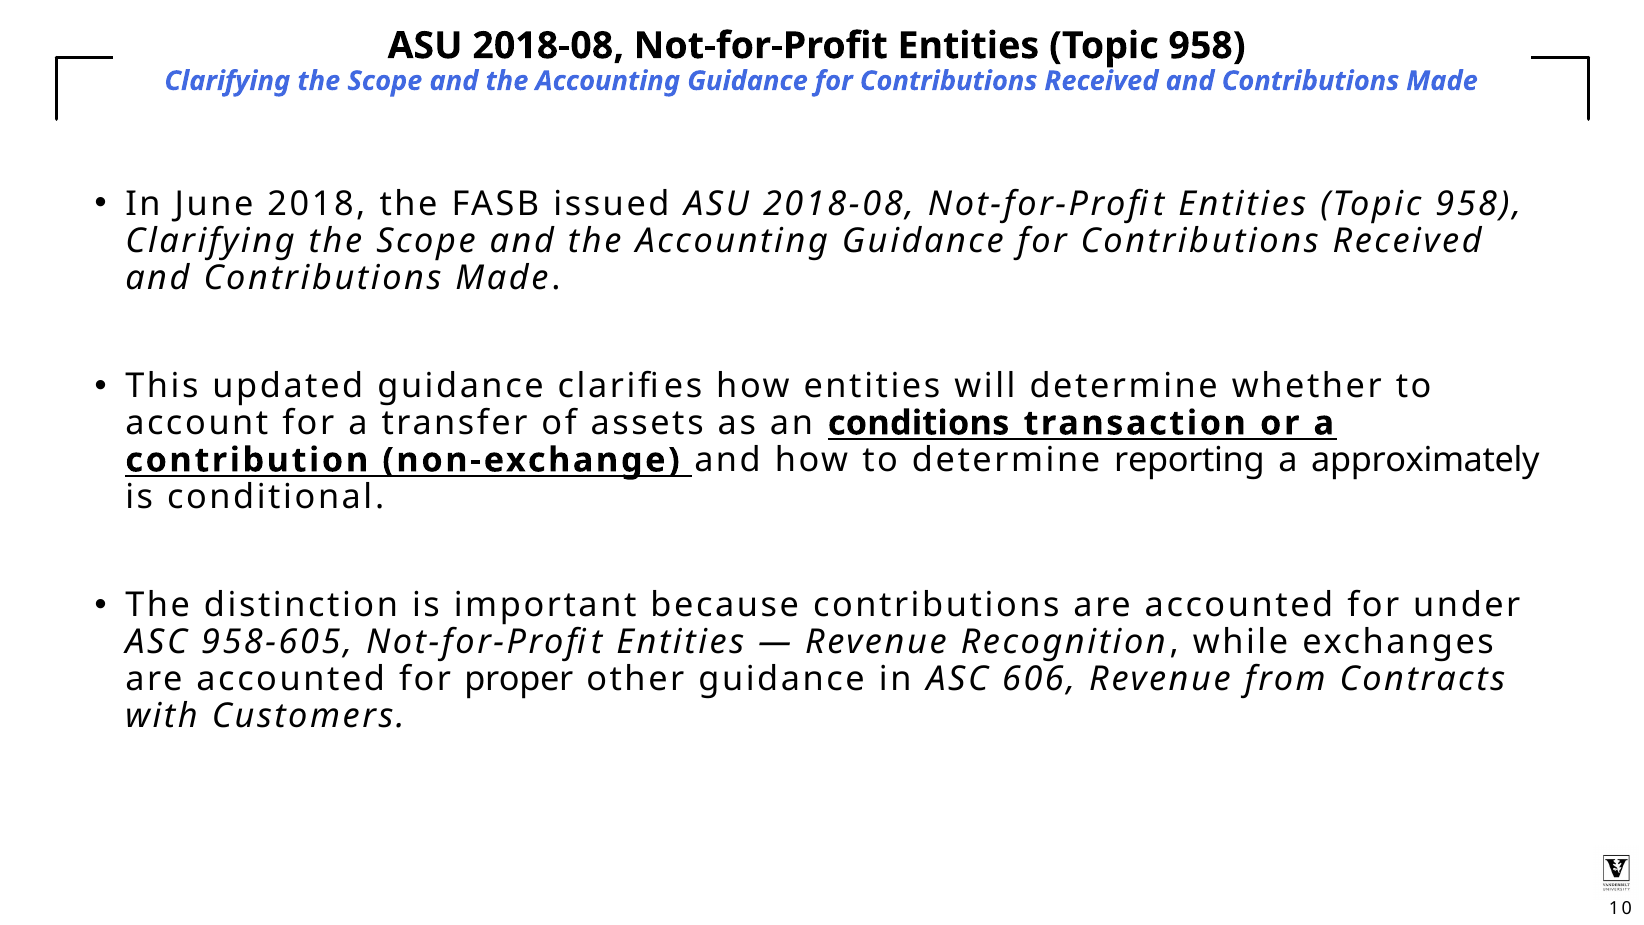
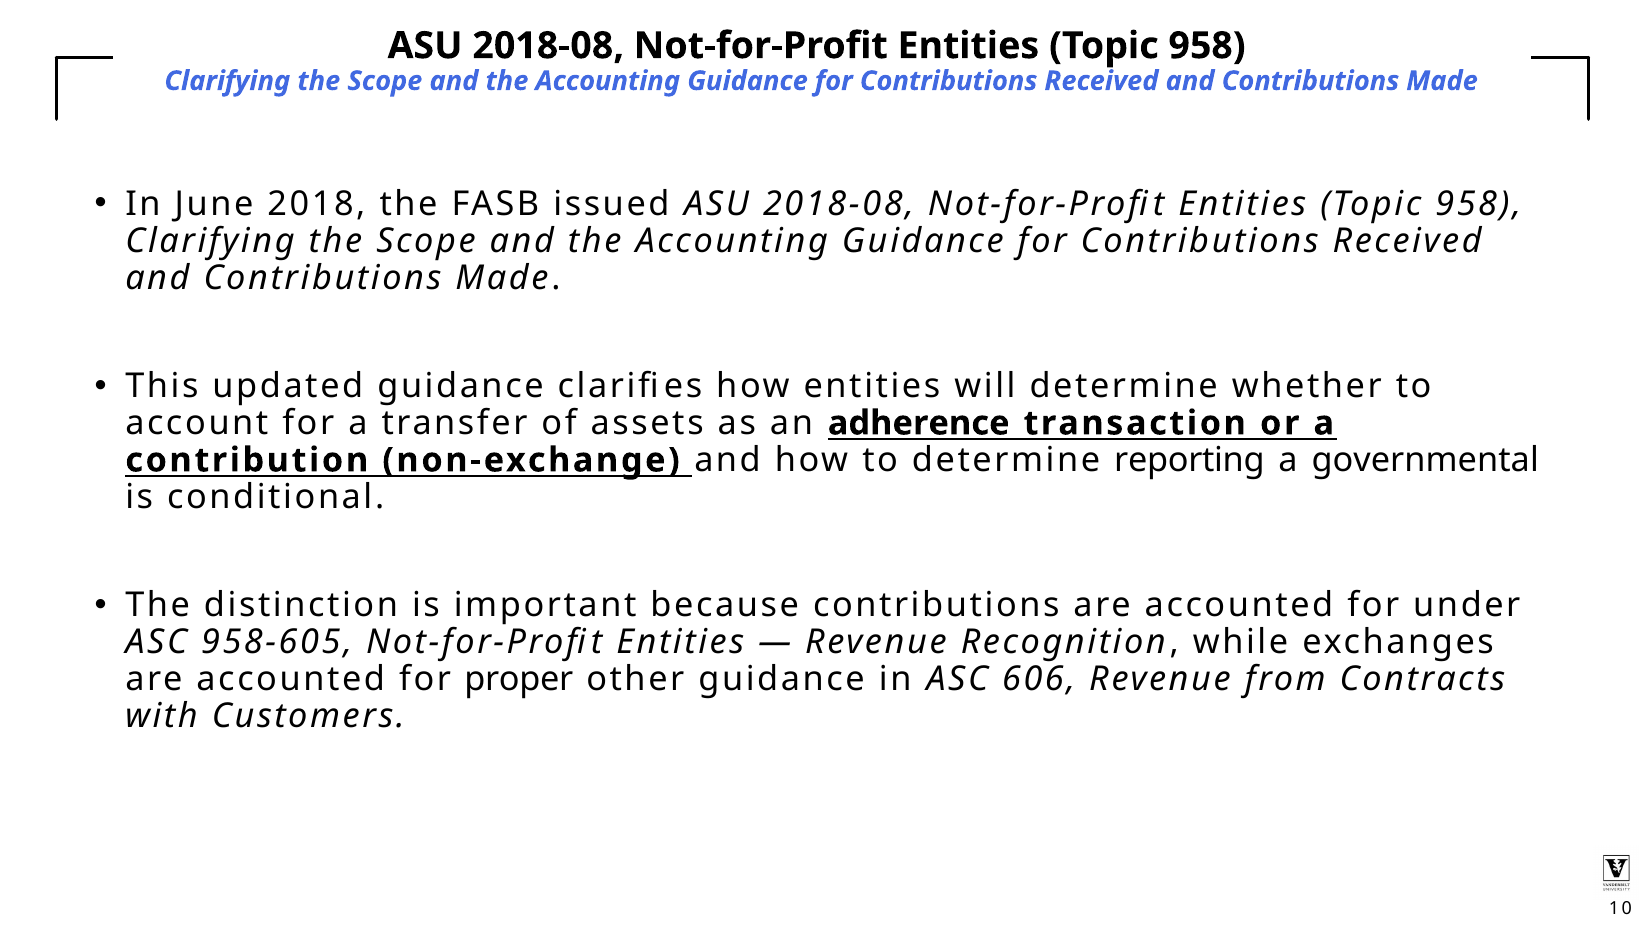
conditions: conditions -> adherence
approximately: approximately -> governmental
